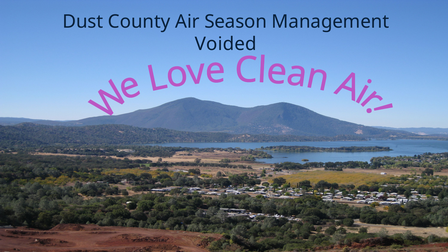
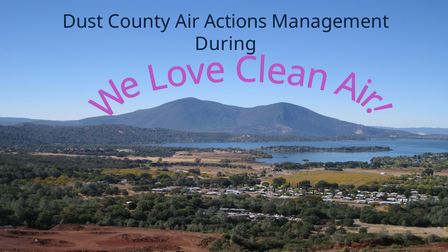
Season: Season -> Actions
Voided: Voided -> During
